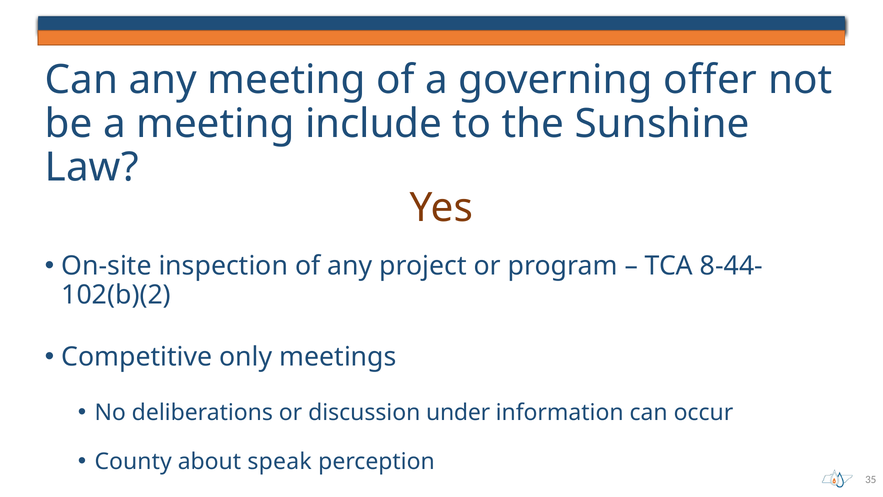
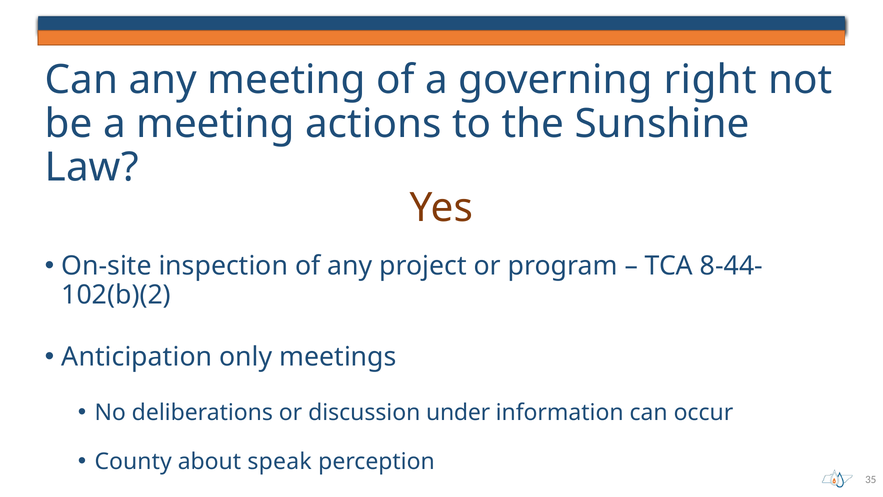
offer: offer -> right
include: include -> actions
Competitive: Competitive -> Anticipation
